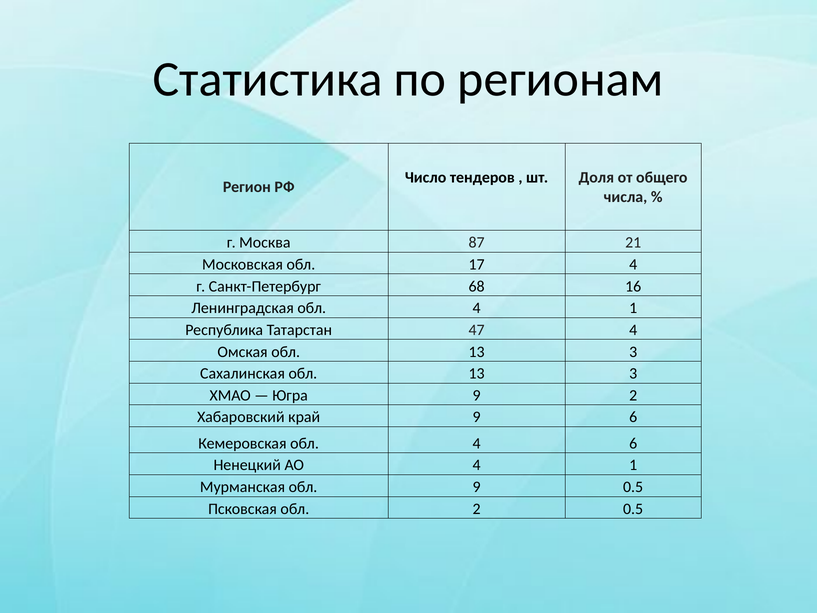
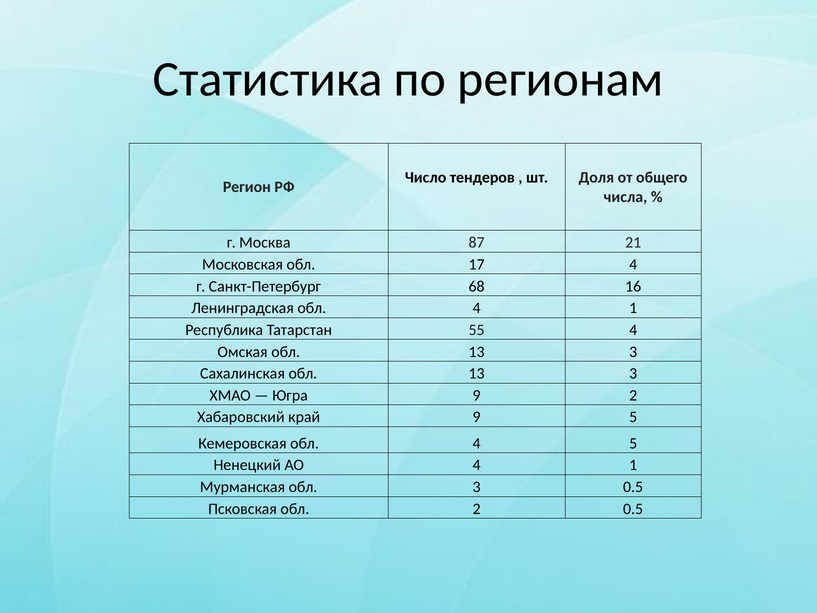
47: 47 -> 55
9 6: 6 -> 5
4 6: 6 -> 5
обл 9: 9 -> 3
